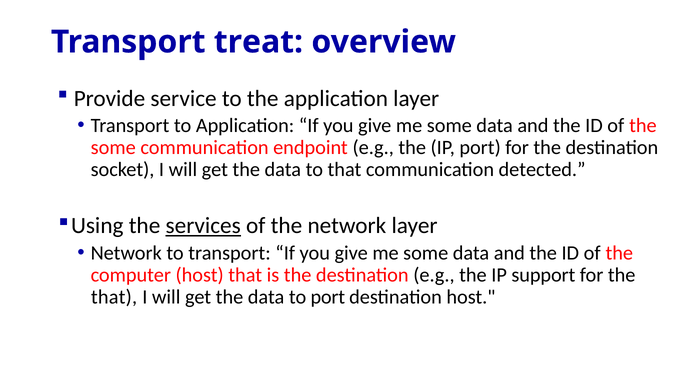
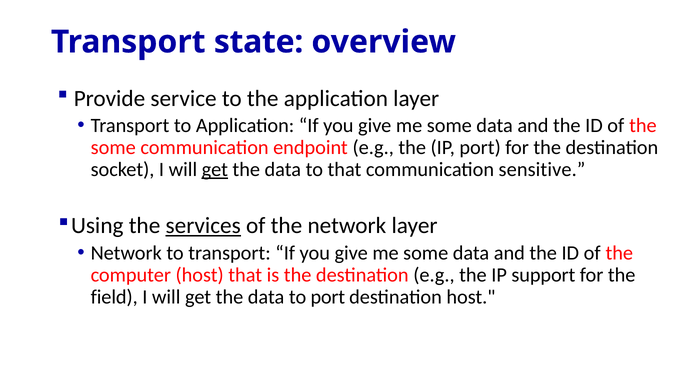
treat: treat -> state
get at (215, 169) underline: none -> present
detected: detected -> sensitive
that at (114, 297): that -> field
